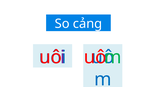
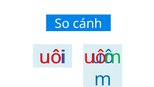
cảng: cảng -> cánh
